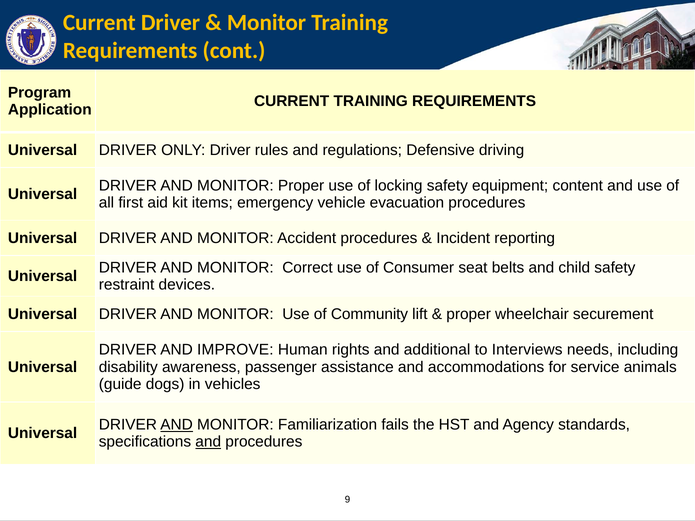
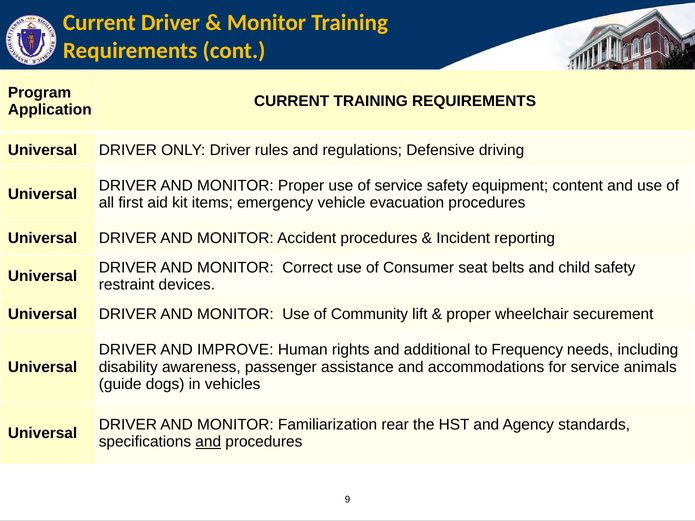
of locking: locking -> service
Interviews: Interviews -> Frequency
AND at (177, 425) underline: present -> none
fails: fails -> rear
